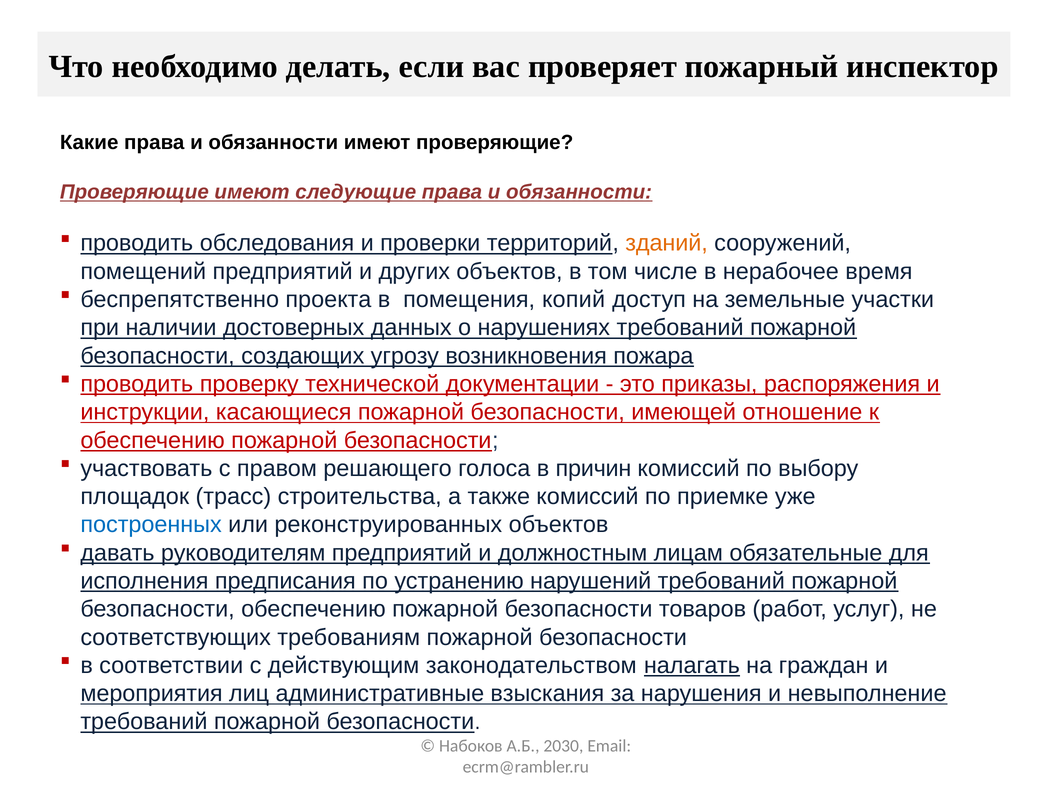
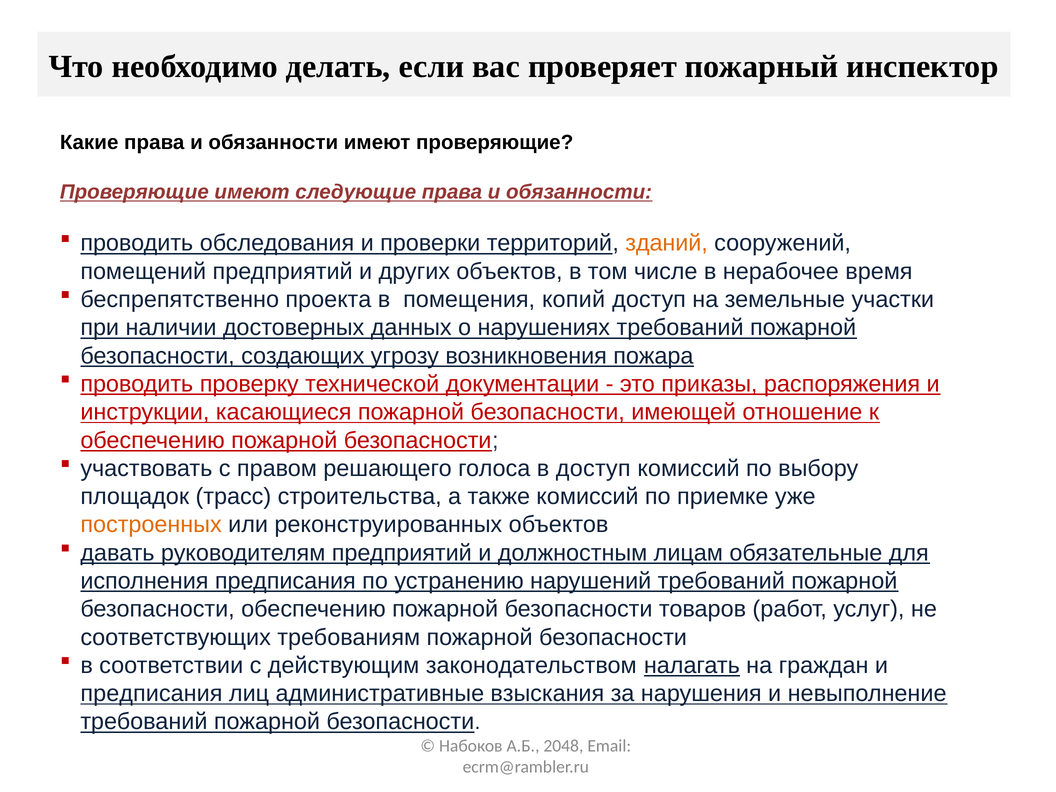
в причин: причин -> доступ
построенных colour: blue -> orange
мероприятия at (152, 694): мероприятия -> предписания
2030: 2030 -> 2048
